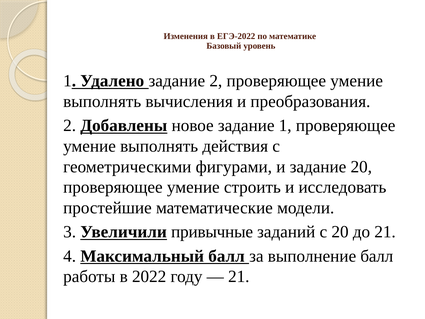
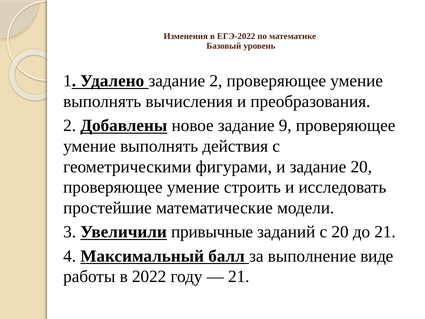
задание 1: 1 -> 9
выполнение балл: балл -> виде
